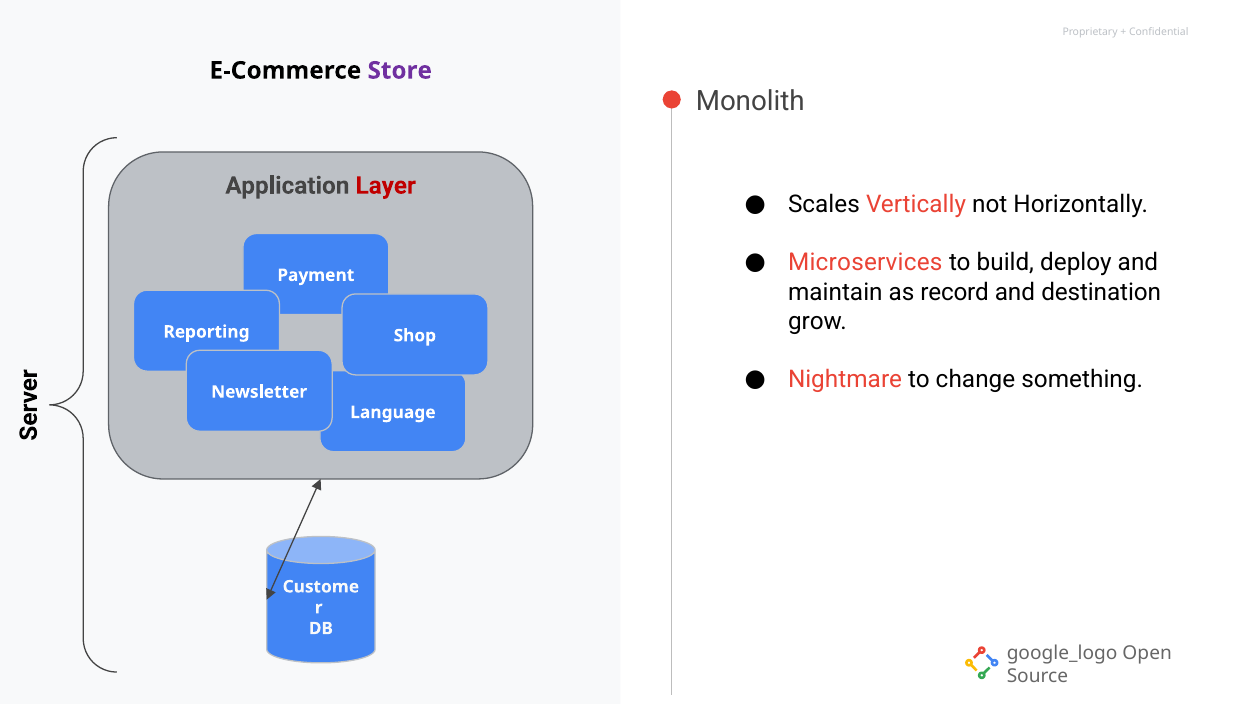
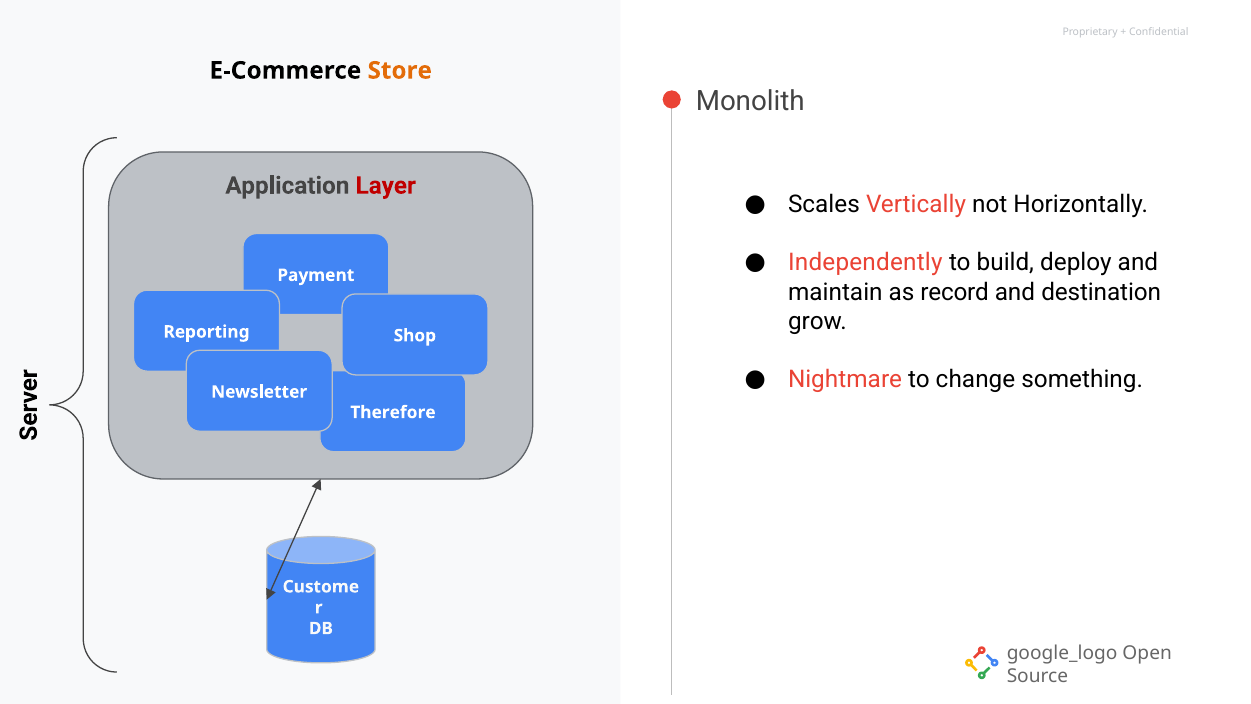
Store colour: purple -> orange
Microservices: Microservices -> Independently
Language: Language -> Therefore
